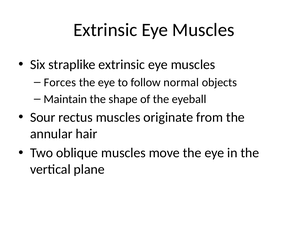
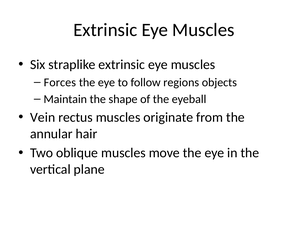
normal: normal -> regions
Sour: Sour -> Vein
